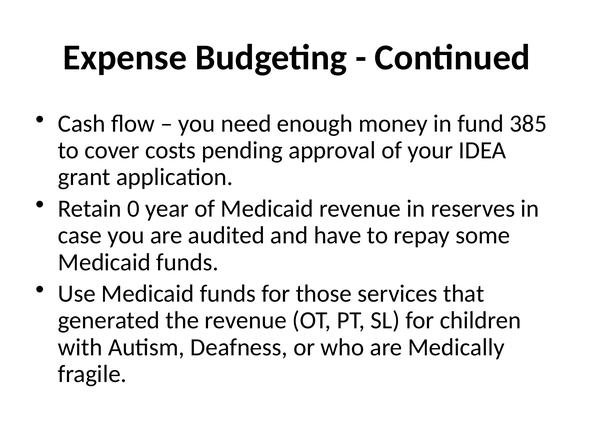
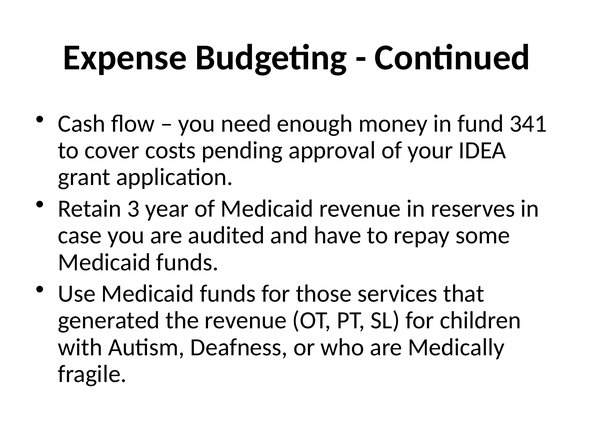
385: 385 -> 341
0: 0 -> 3
